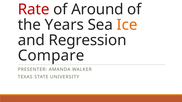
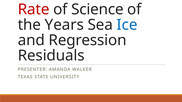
Around: Around -> Science
Ice colour: orange -> blue
Compare: Compare -> Residuals
